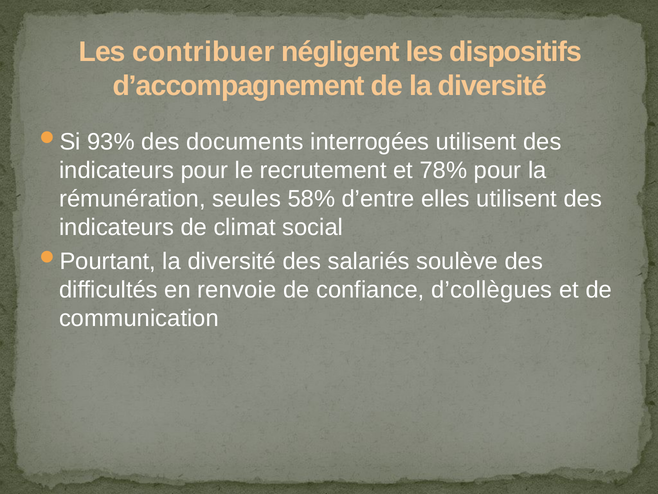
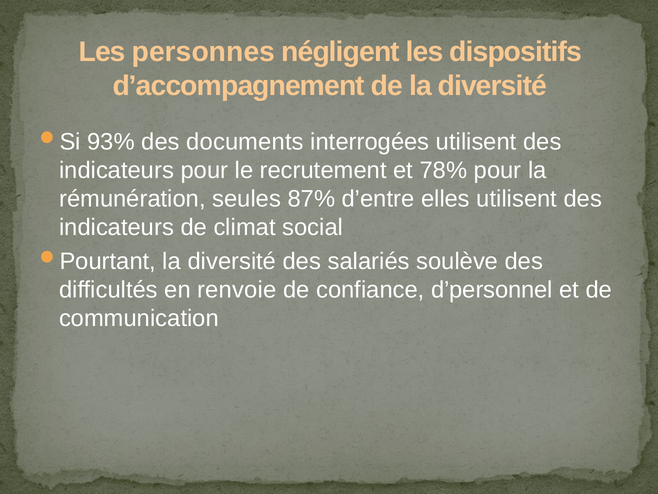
contribuer: contribuer -> personnes
58%: 58% -> 87%
d’collègues: d’collègues -> d’personnel
